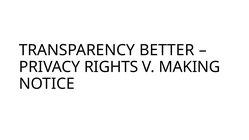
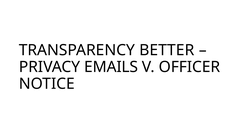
RIGHTS: RIGHTS -> EMAILS
MAKING: MAKING -> OFFICER
